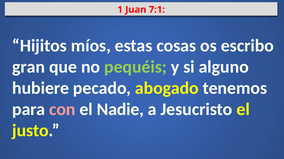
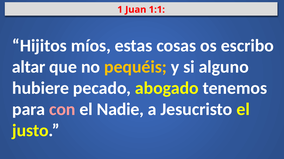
7:1: 7:1 -> 1:1
gran: gran -> altar
pequéis colour: light green -> yellow
